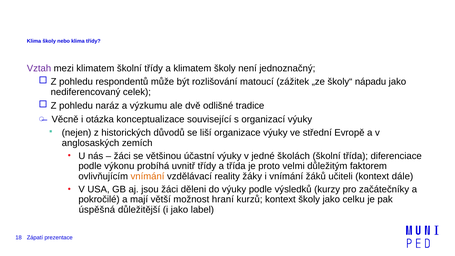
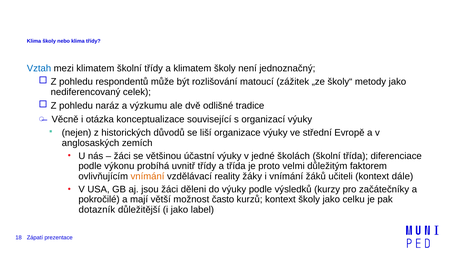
Vztah colour: purple -> blue
nápadu: nápadu -> metody
hraní: hraní -> často
úspěšná: úspěšná -> dotazník
